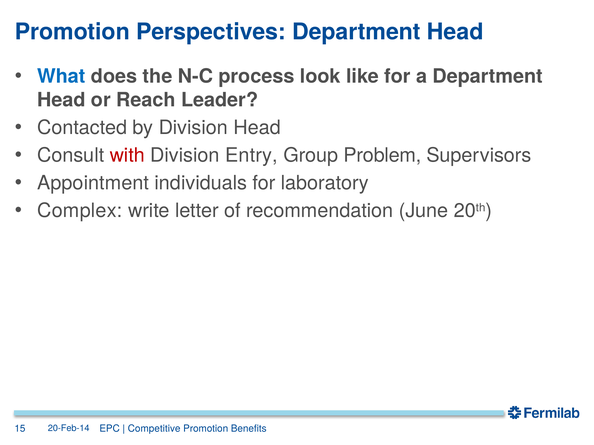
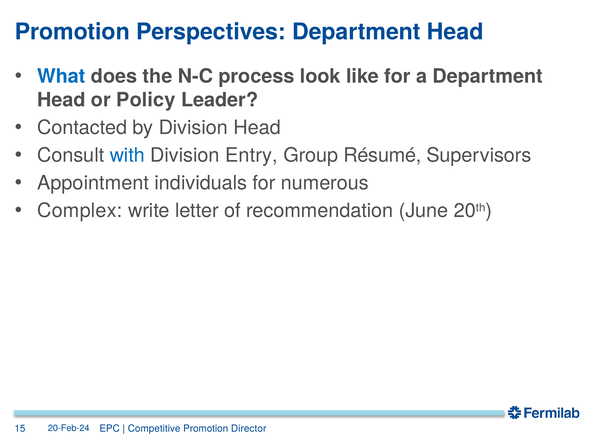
Reach: Reach -> Policy
with colour: red -> blue
Problem: Problem -> Résumé
laboratory: laboratory -> numerous
20-Feb-14: 20-Feb-14 -> 20-Feb-24
Benefits: Benefits -> Director
